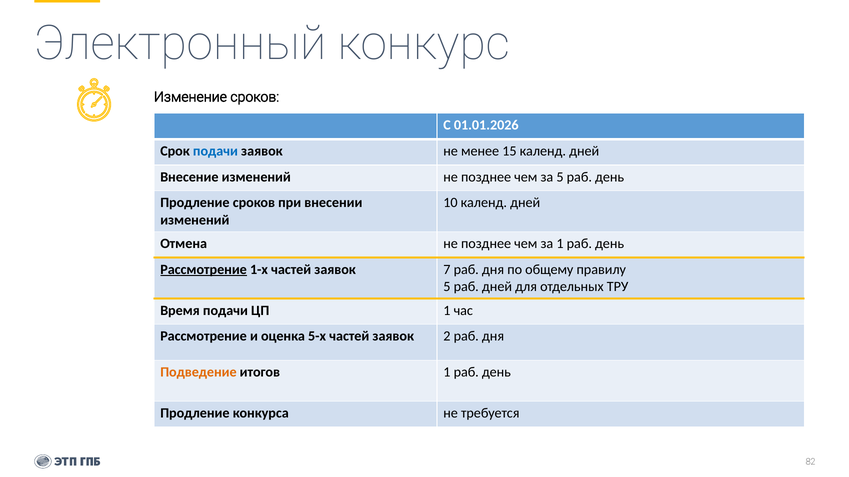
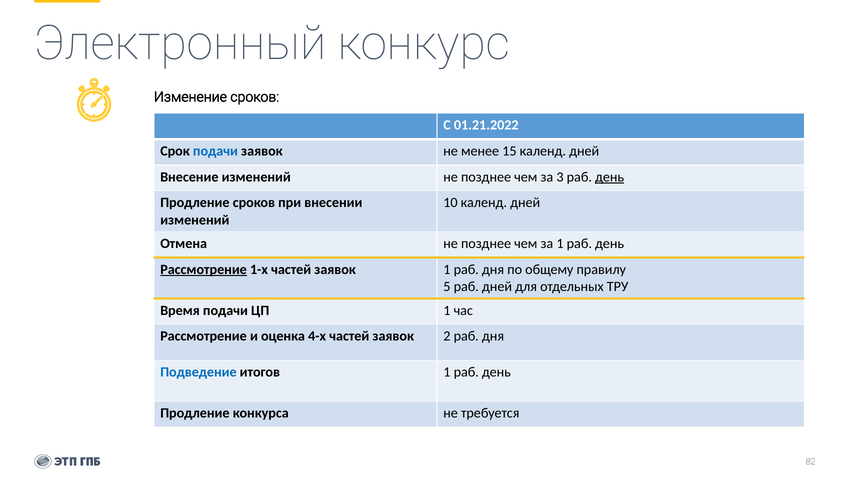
01.01.2026: 01.01.2026 -> 01.21.2022
за 5: 5 -> 3
день at (610, 177) underline: none -> present
заявок 7: 7 -> 1
5-х: 5-х -> 4-х
Подведение colour: orange -> blue
